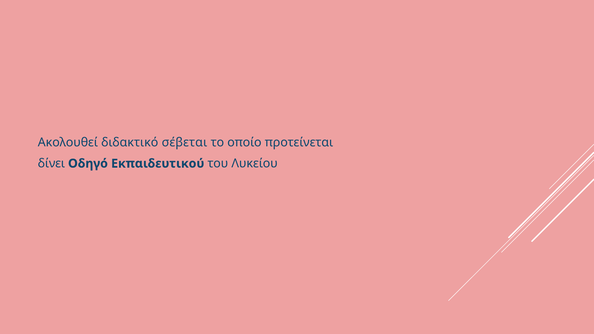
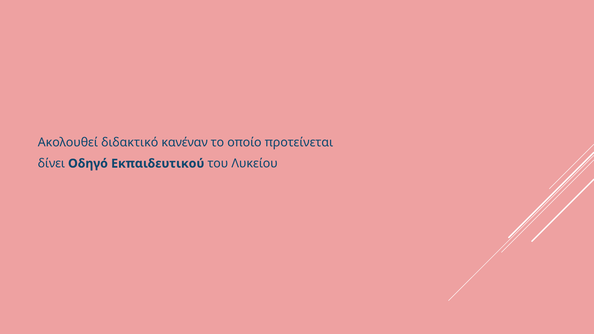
σέβεται: σέβεται -> κανέναν
